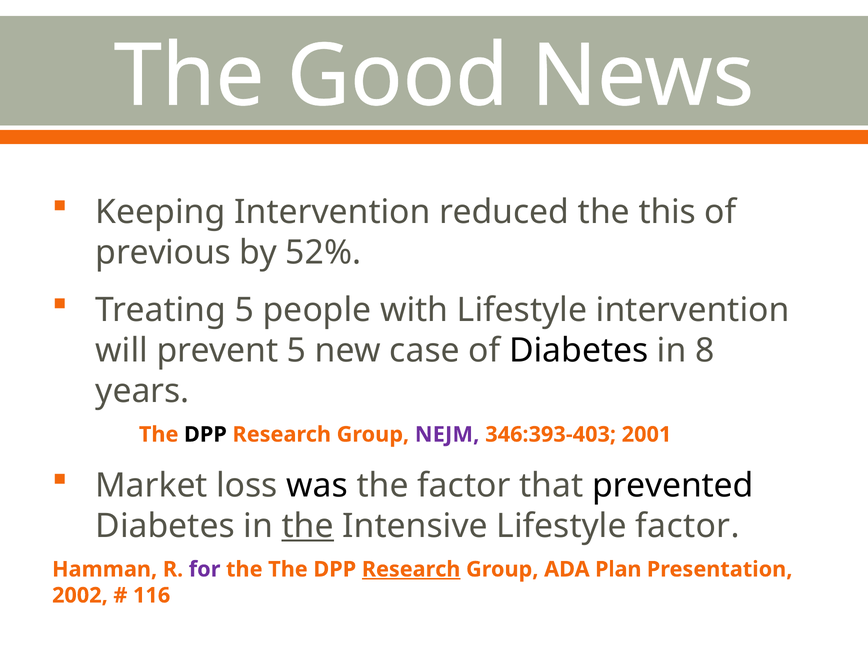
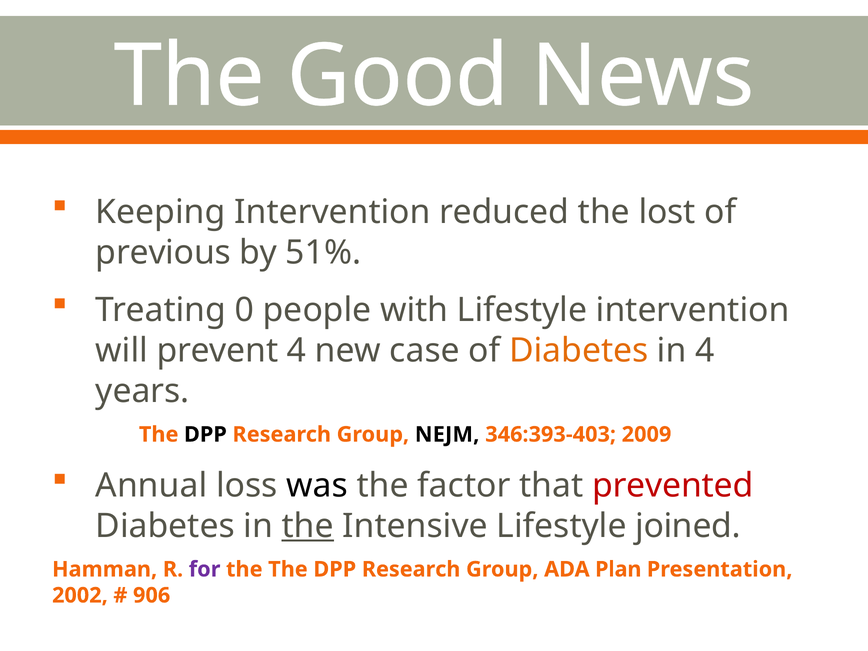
this: this -> lost
52%: 52% -> 51%
Treating 5: 5 -> 0
prevent 5: 5 -> 4
Diabetes at (579, 351) colour: black -> orange
in 8: 8 -> 4
NEJM colour: purple -> black
2001: 2001 -> 2009
Market: Market -> Annual
prevented colour: black -> red
Lifestyle factor: factor -> joined
Research at (411, 569) underline: present -> none
116: 116 -> 906
